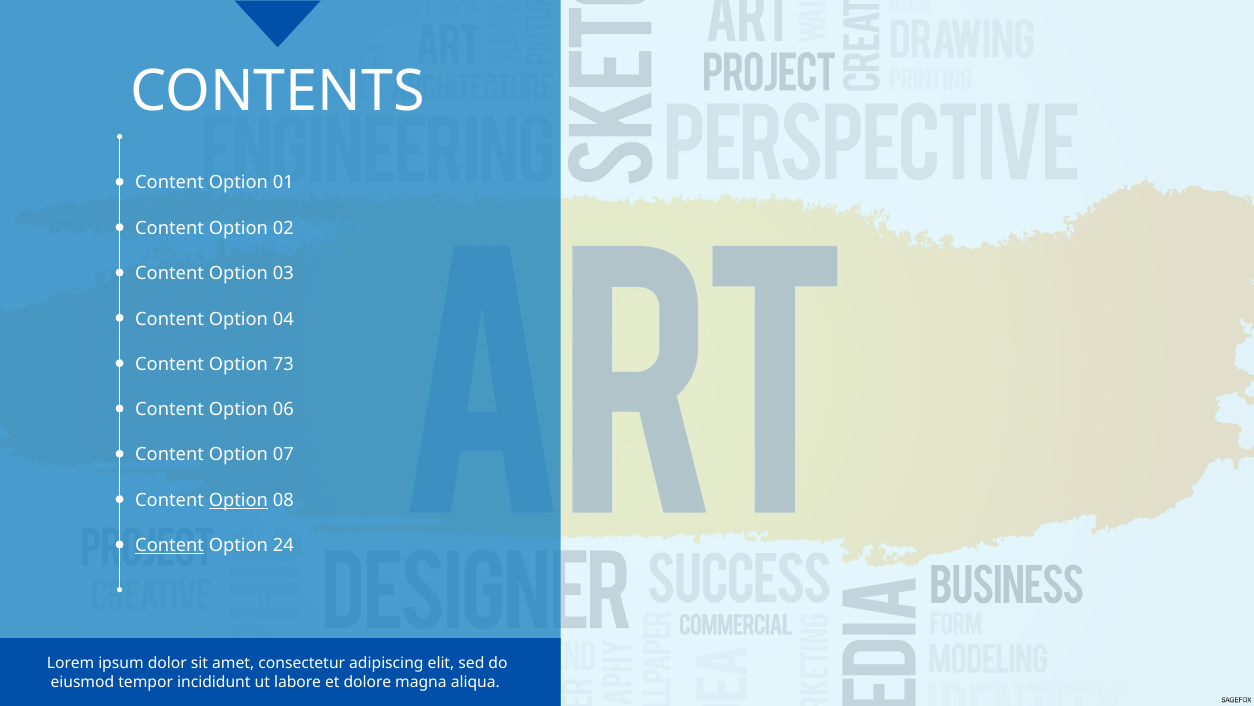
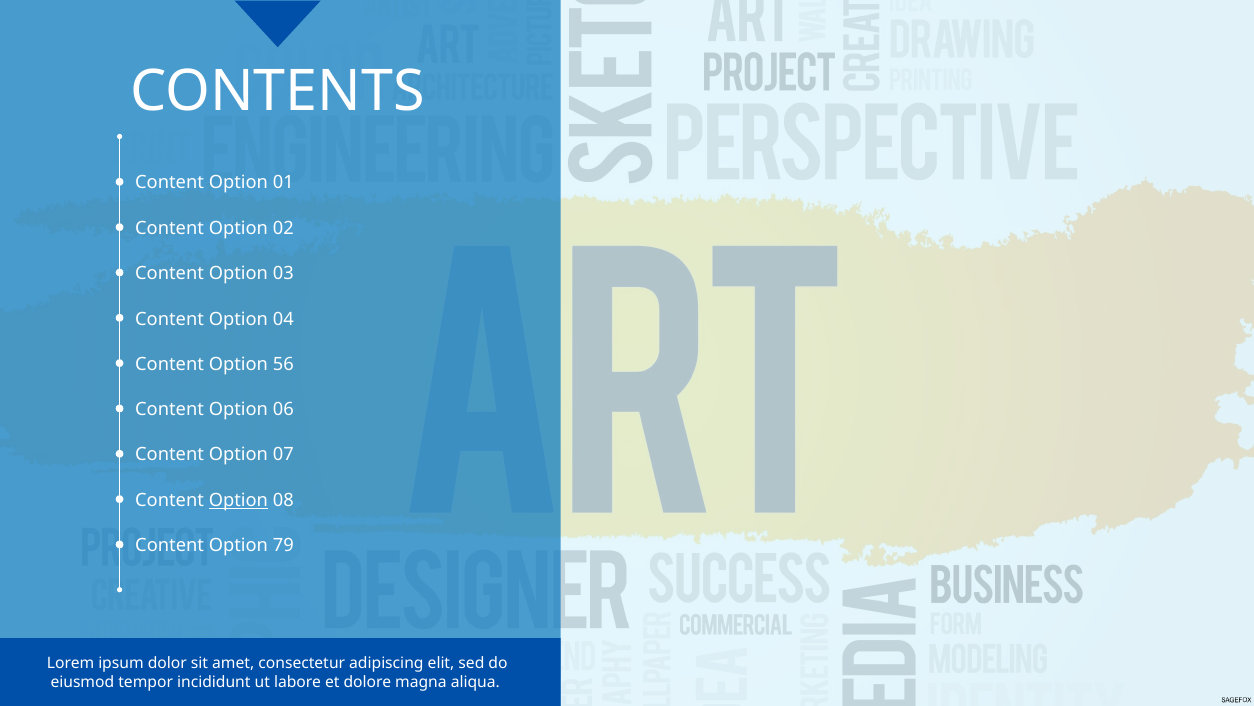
73: 73 -> 56
Content at (170, 545) underline: present -> none
24: 24 -> 79
